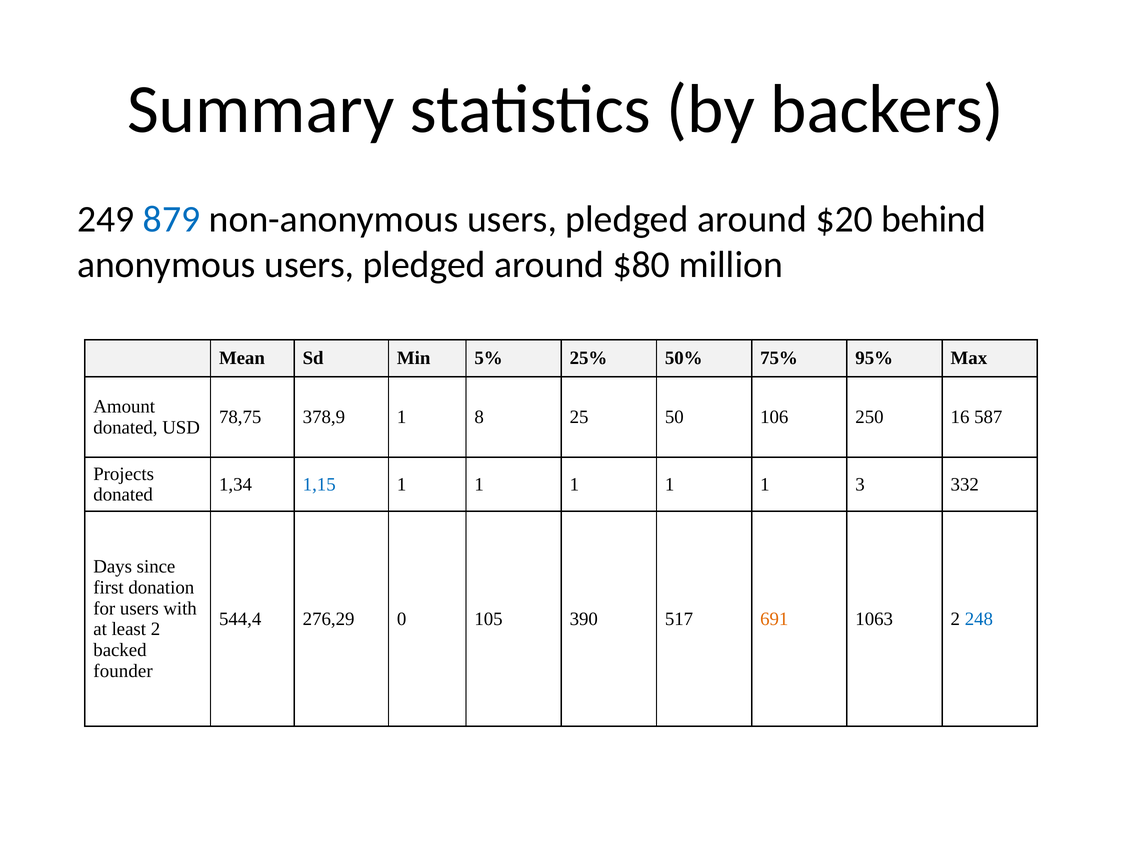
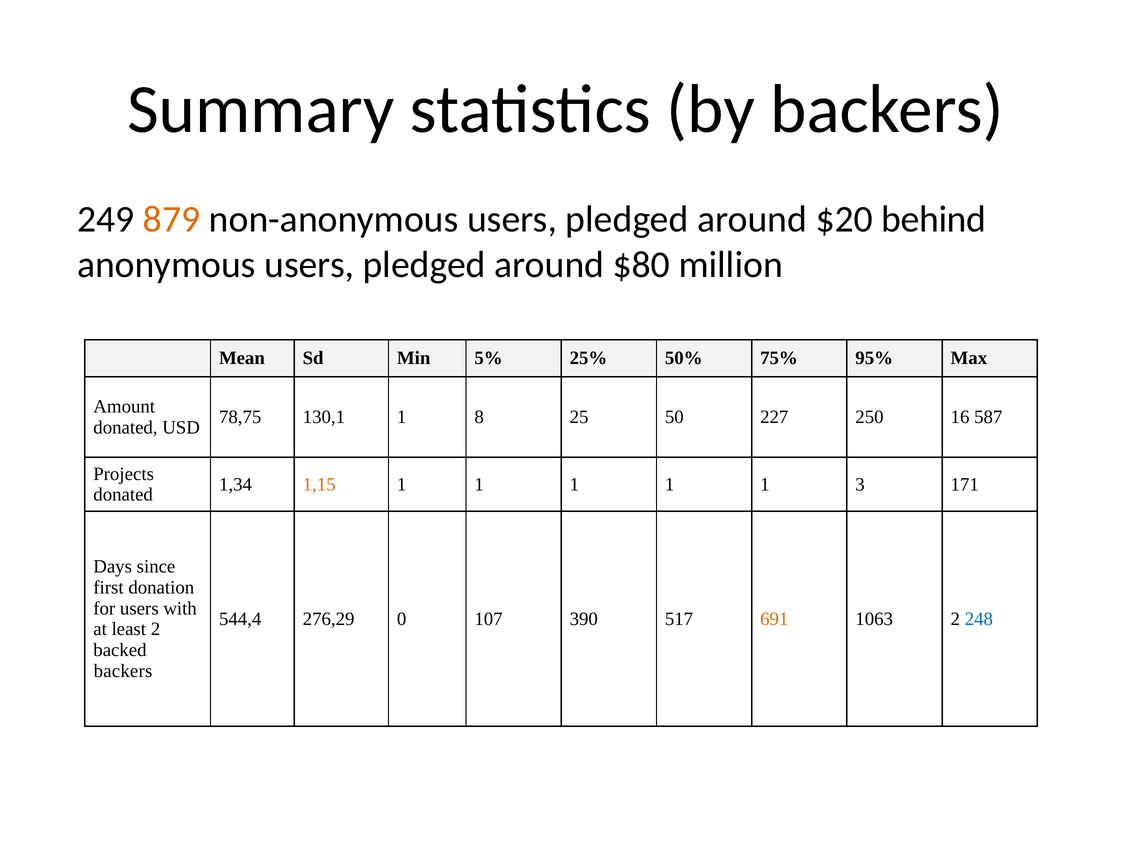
879 colour: blue -> orange
378,9: 378,9 -> 130,1
106: 106 -> 227
1,15 colour: blue -> orange
332: 332 -> 171
105: 105 -> 107
founder at (123, 671): founder -> backers
